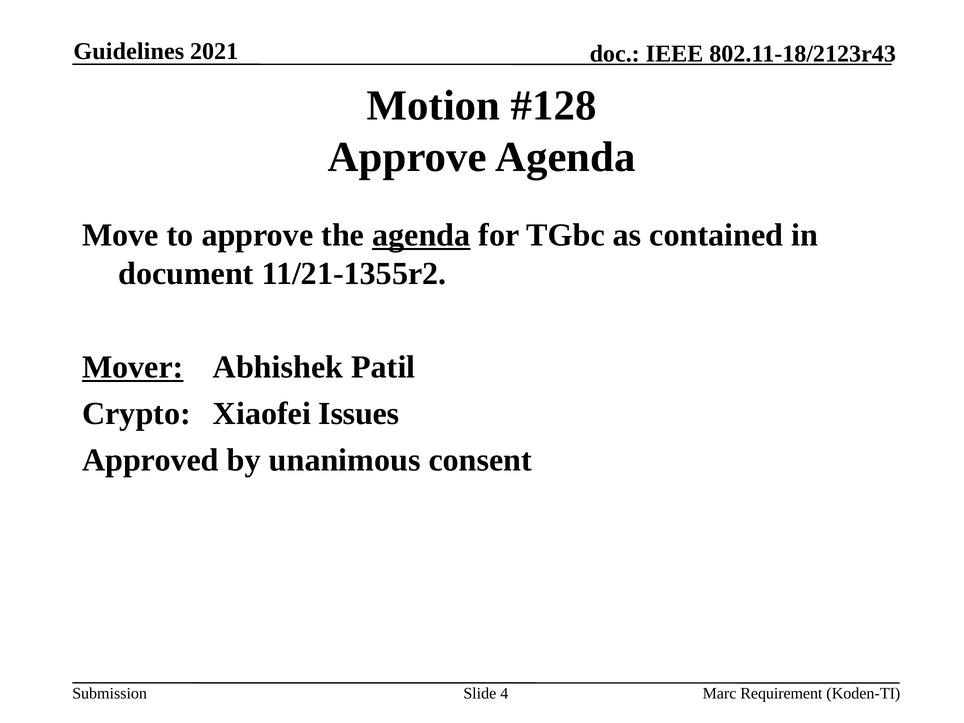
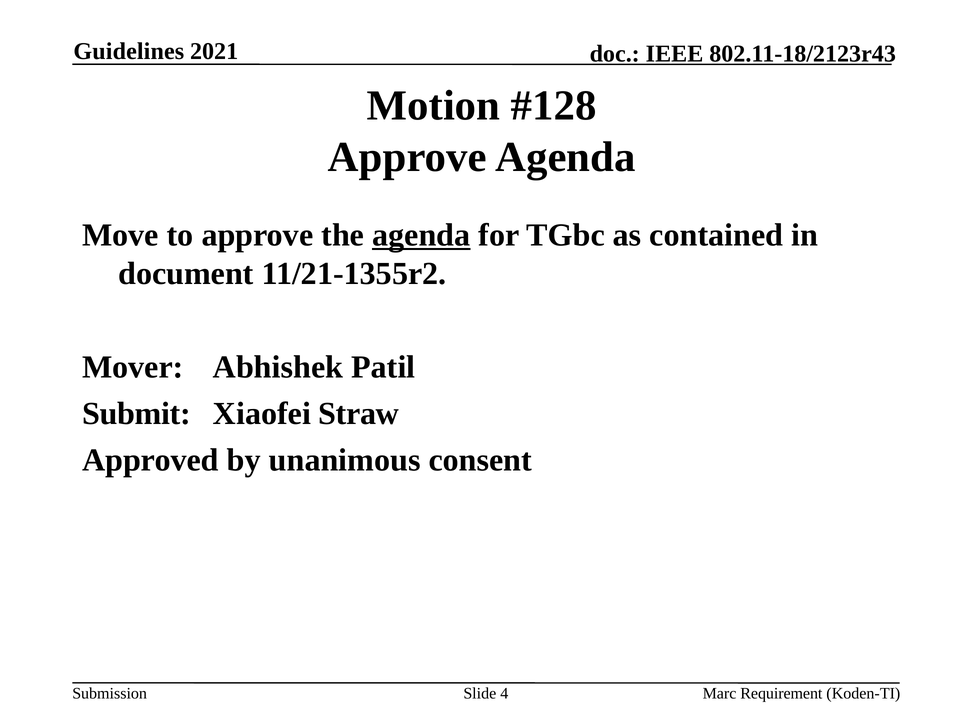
Mover underline: present -> none
Crypto: Crypto -> Submit
Issues: Issues -> Straw
